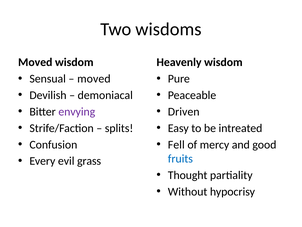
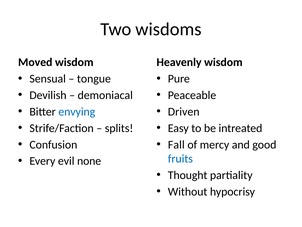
moved at (94, 79): moved -> tongue
envying colour: purple -> blue
Fell: Fell -> Fall
grass: grass -> none
